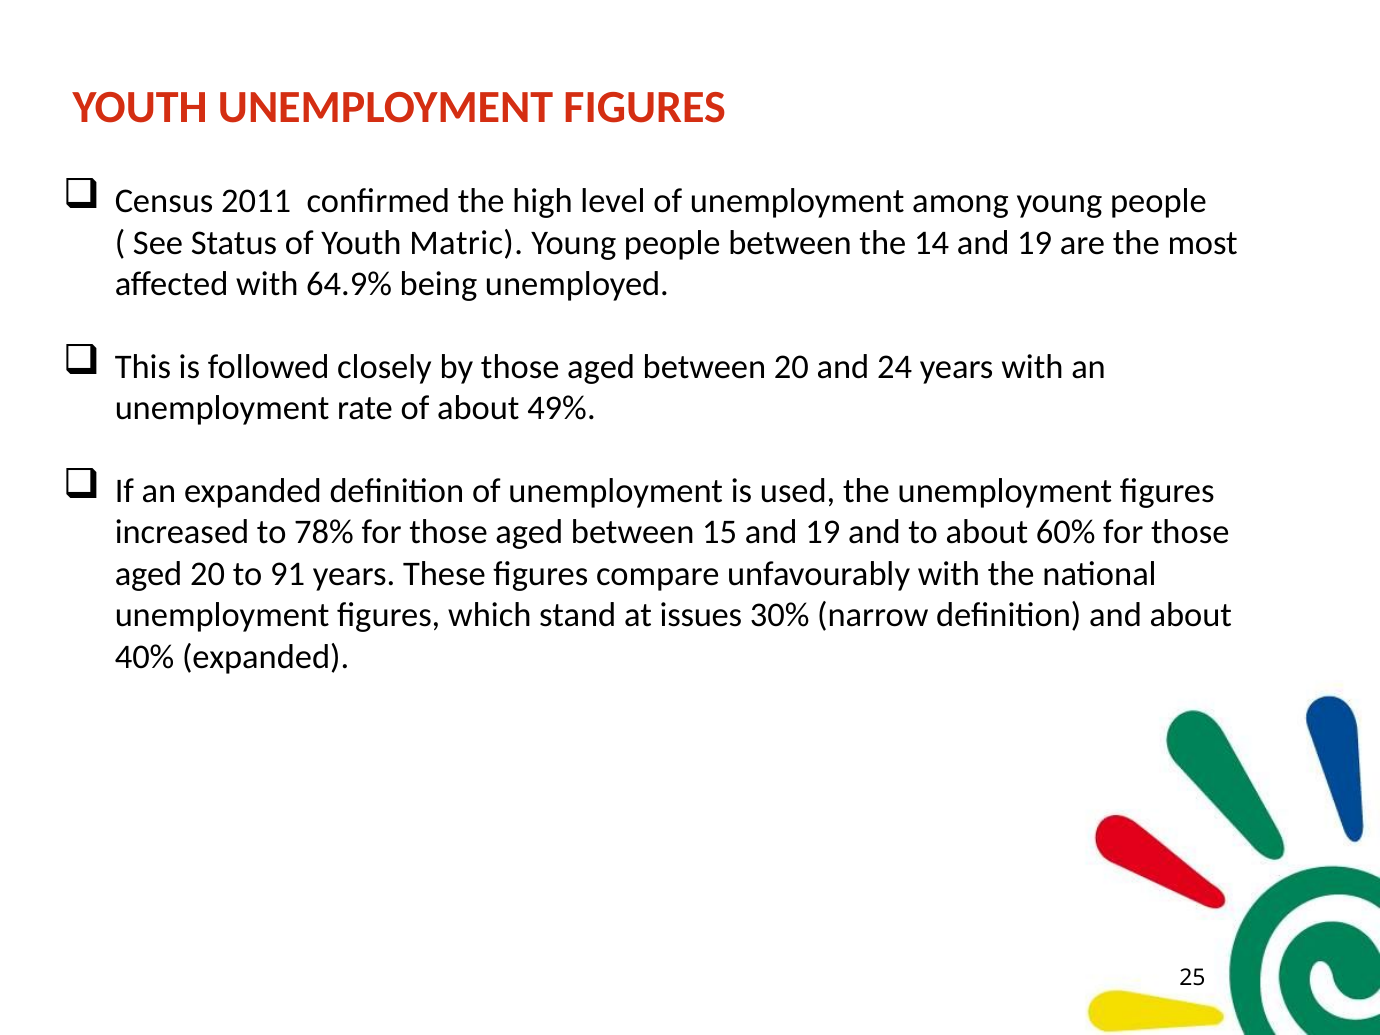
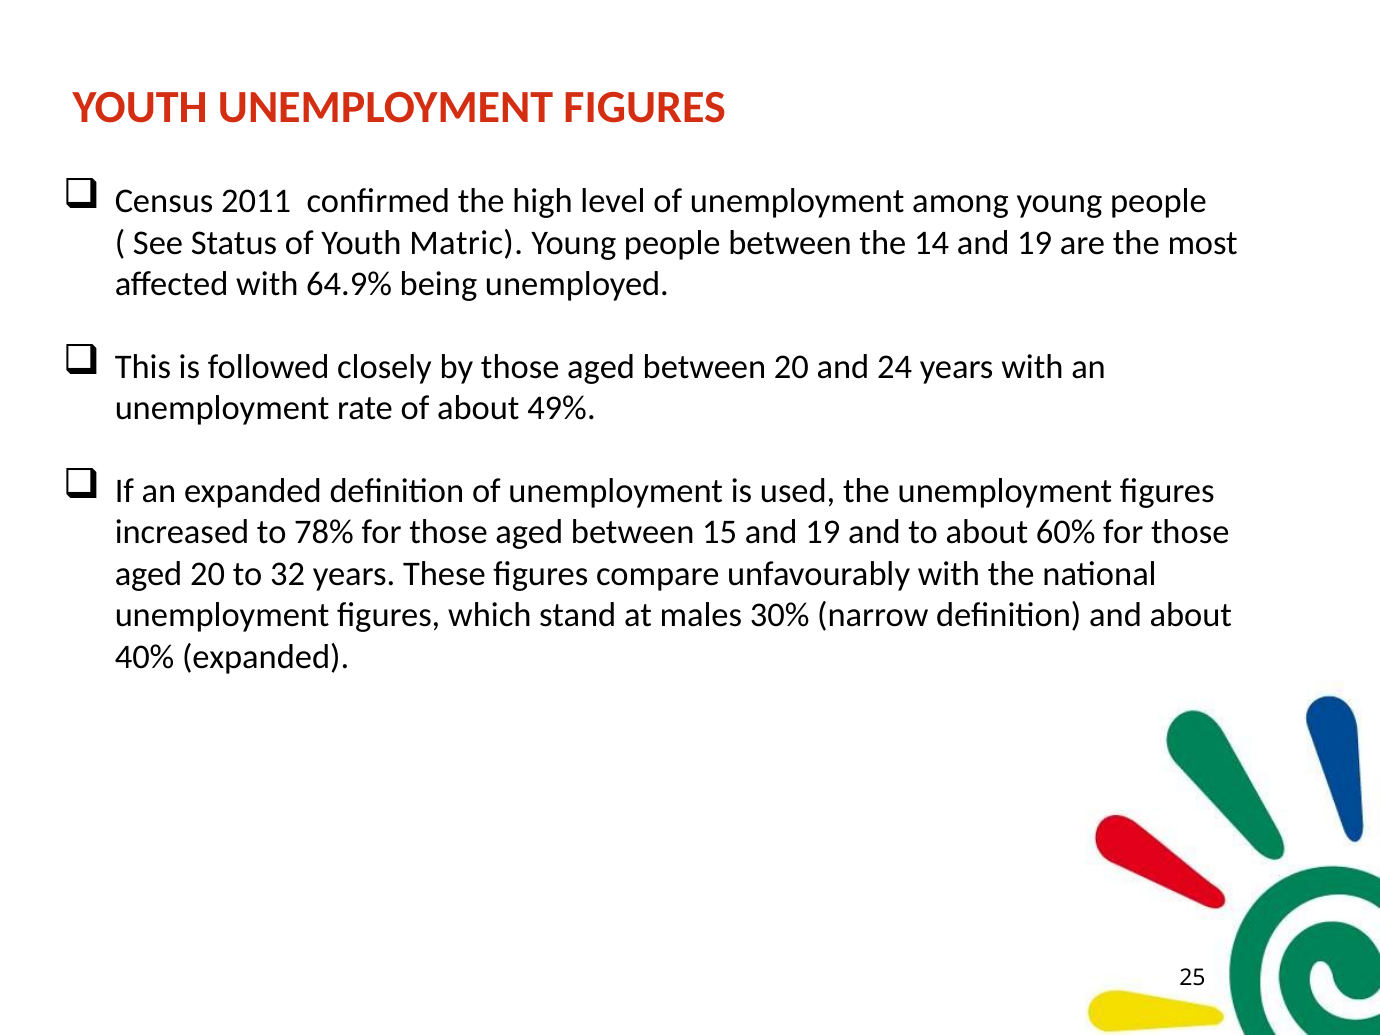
91: 91 -> 32
issues: issues -> males
